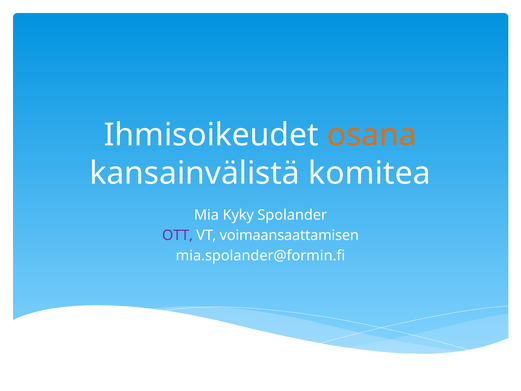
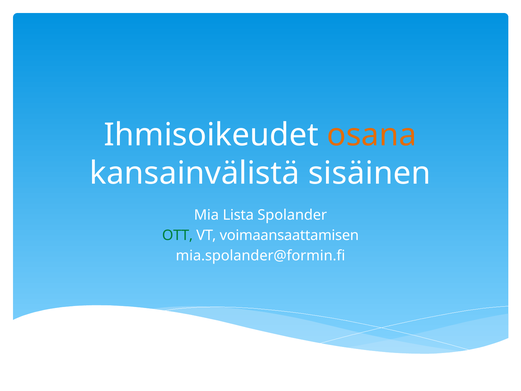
komitea: komitea -> sisäinen
Kyky: Kyky -> Lista
OTT colour: purple -> green
